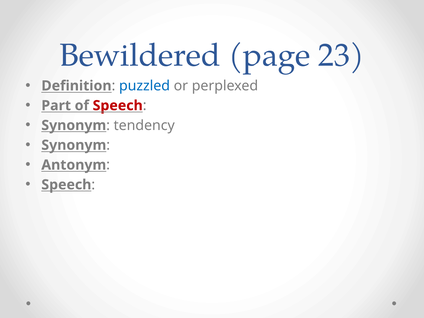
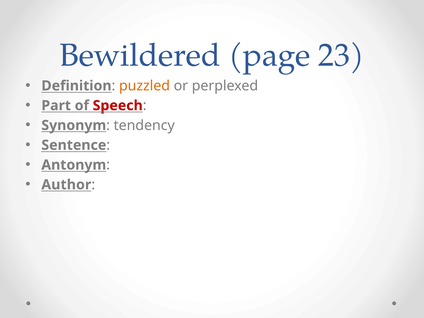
puzzled colour: blue -> orange
Synonym at (74, 145): Synonym -> Sentence
Speech at (66, 185): Speech -> Author
